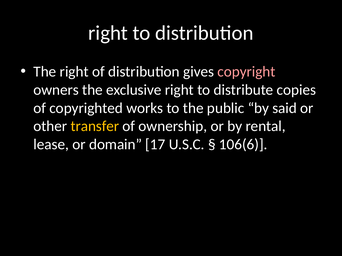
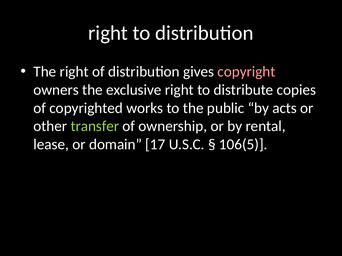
said: said -> acts
transfer colour: yellow -> light green
106(6: 106(6 -> 106(5
